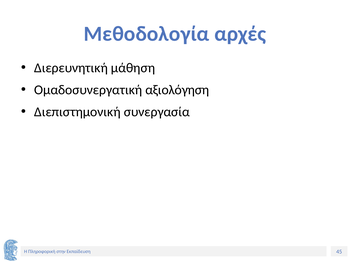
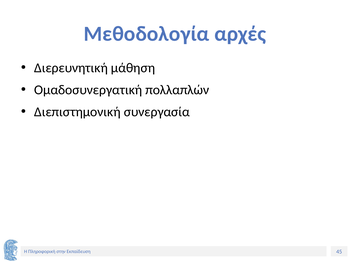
αξιολόγηση: αξιολόγηση -> πολλαπλών
